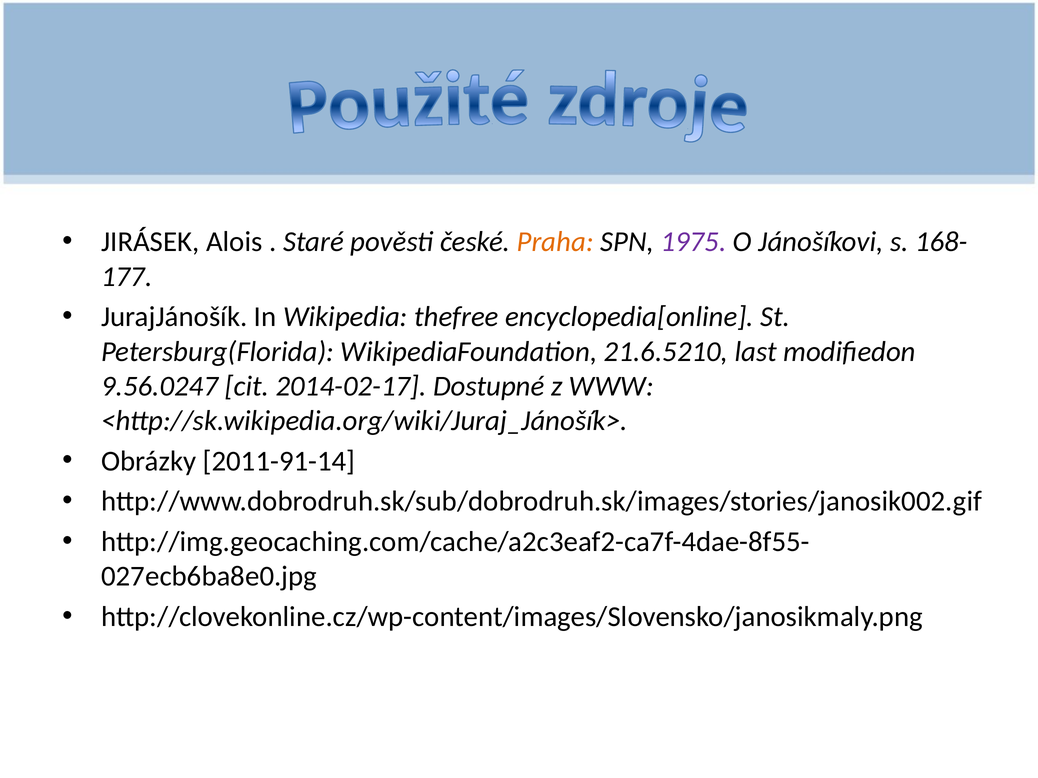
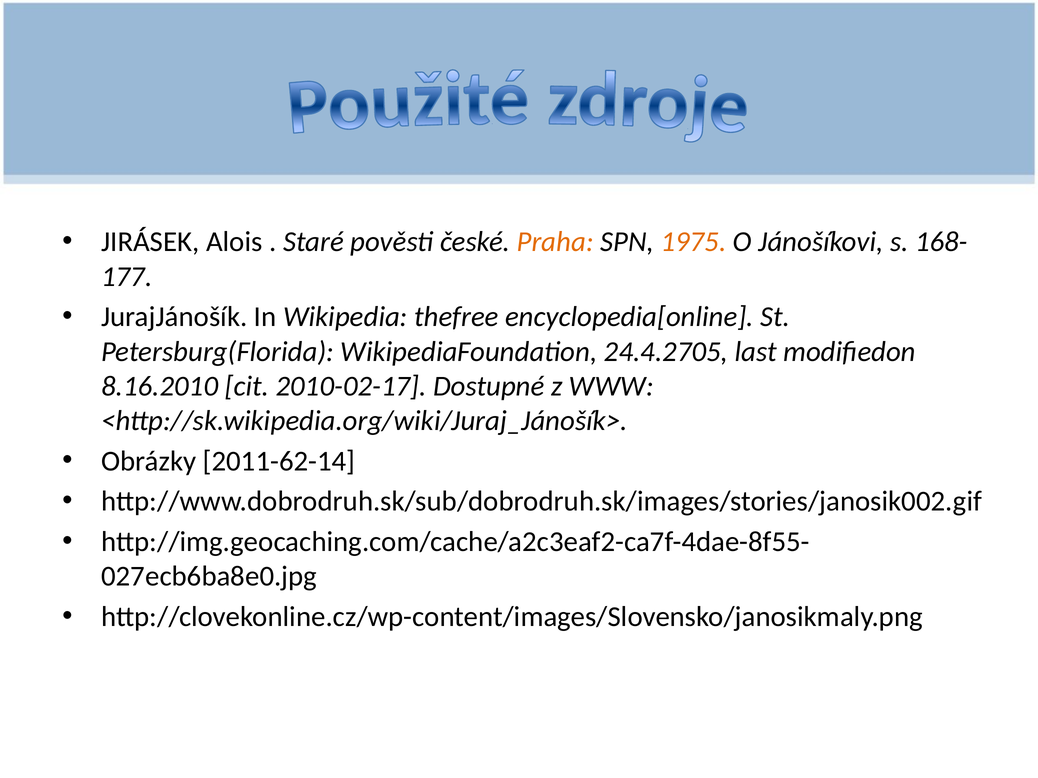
1975 colour: purple -> orange
21.6.5210: 21.6.5210 -> 24.4.2705
9.56.0247: 9.56.0247 -> 8.16.2010
2014-02-17: 2014-02-17 -> 2010-02-17
2011-91-14: 2011-91-14 -> 2011-62-14
